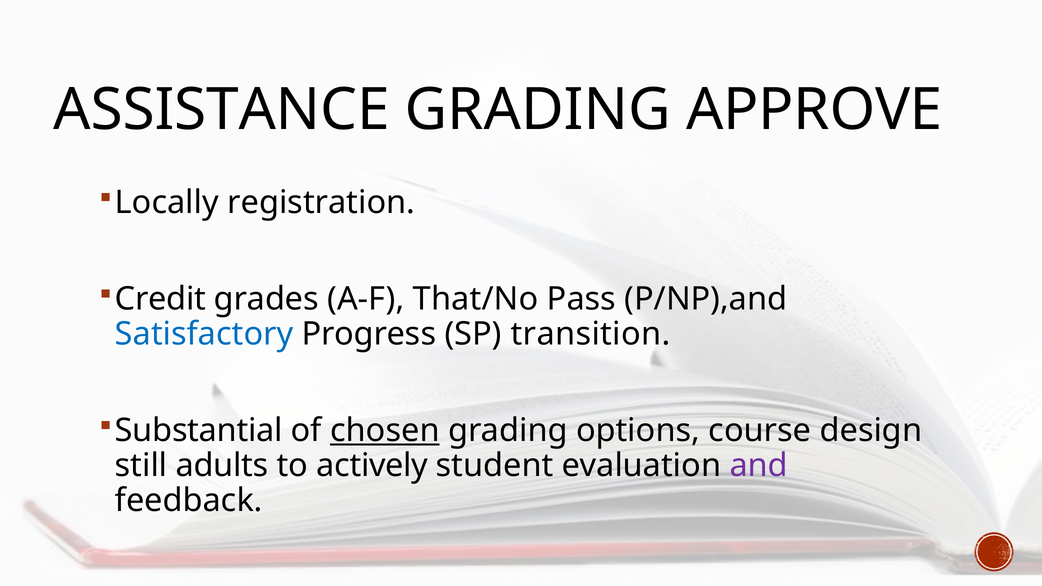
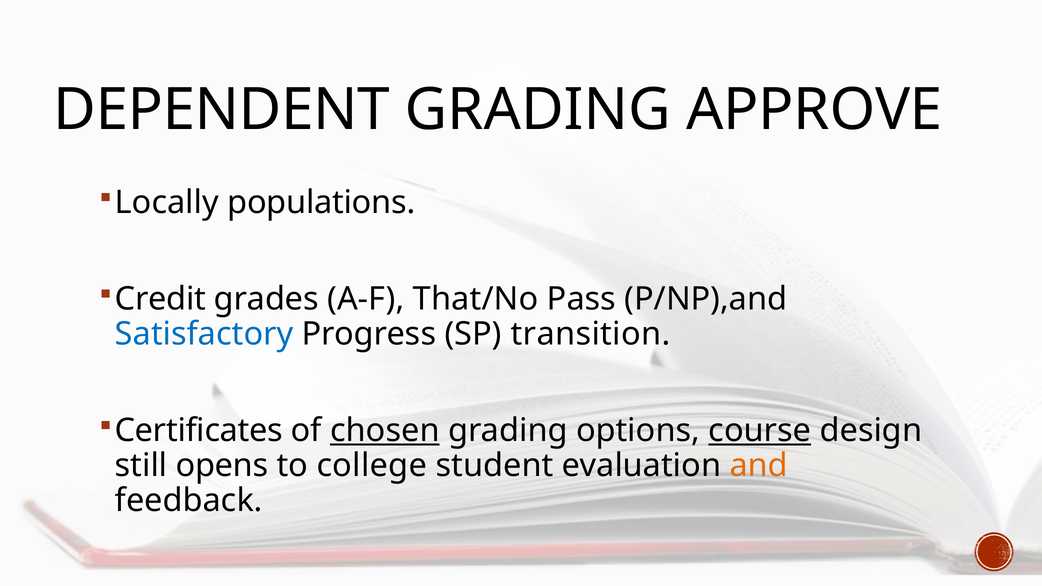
ASSISTANCE: ASSISTANCE -> DEPENDENT
registration: registration -> populations
Substantial: Substantial -> Certificates
course underline: none -> present
adults: adults -> opens
actively: actively -> college
and colour: purple -> orange
